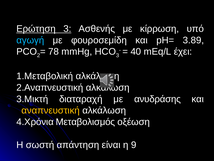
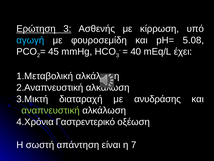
3.89: 3.89 -> 5.08
78: 78 -> 45
αναπνευστική colour: yellow -> light green
Μεταβολισμός: Μεταβολισμός -> Γαστρεντερικό
9: 9 -> 7
